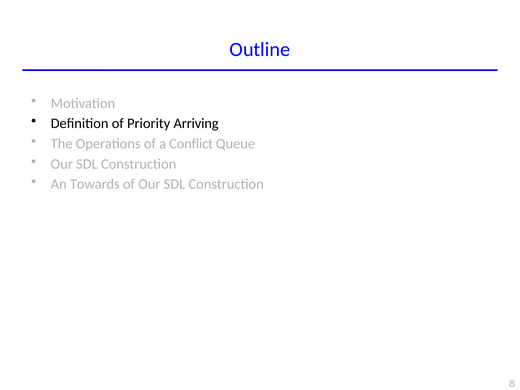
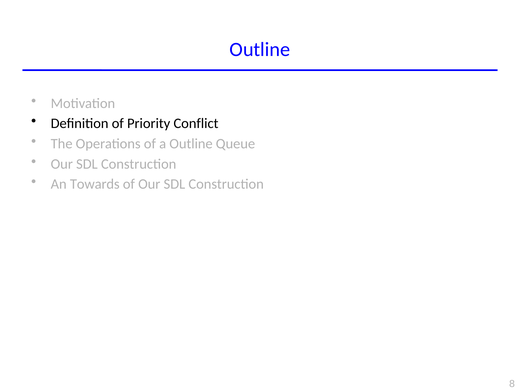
Arriving: Arriving -> Conflict
a Conflict: Conflict -> Outline
